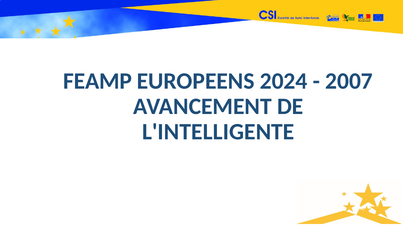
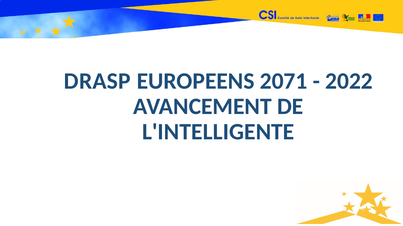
FEAMP: FEAMP -> DRASP
2024: 2024 -> 2071
2007: 2007 -> 2022
